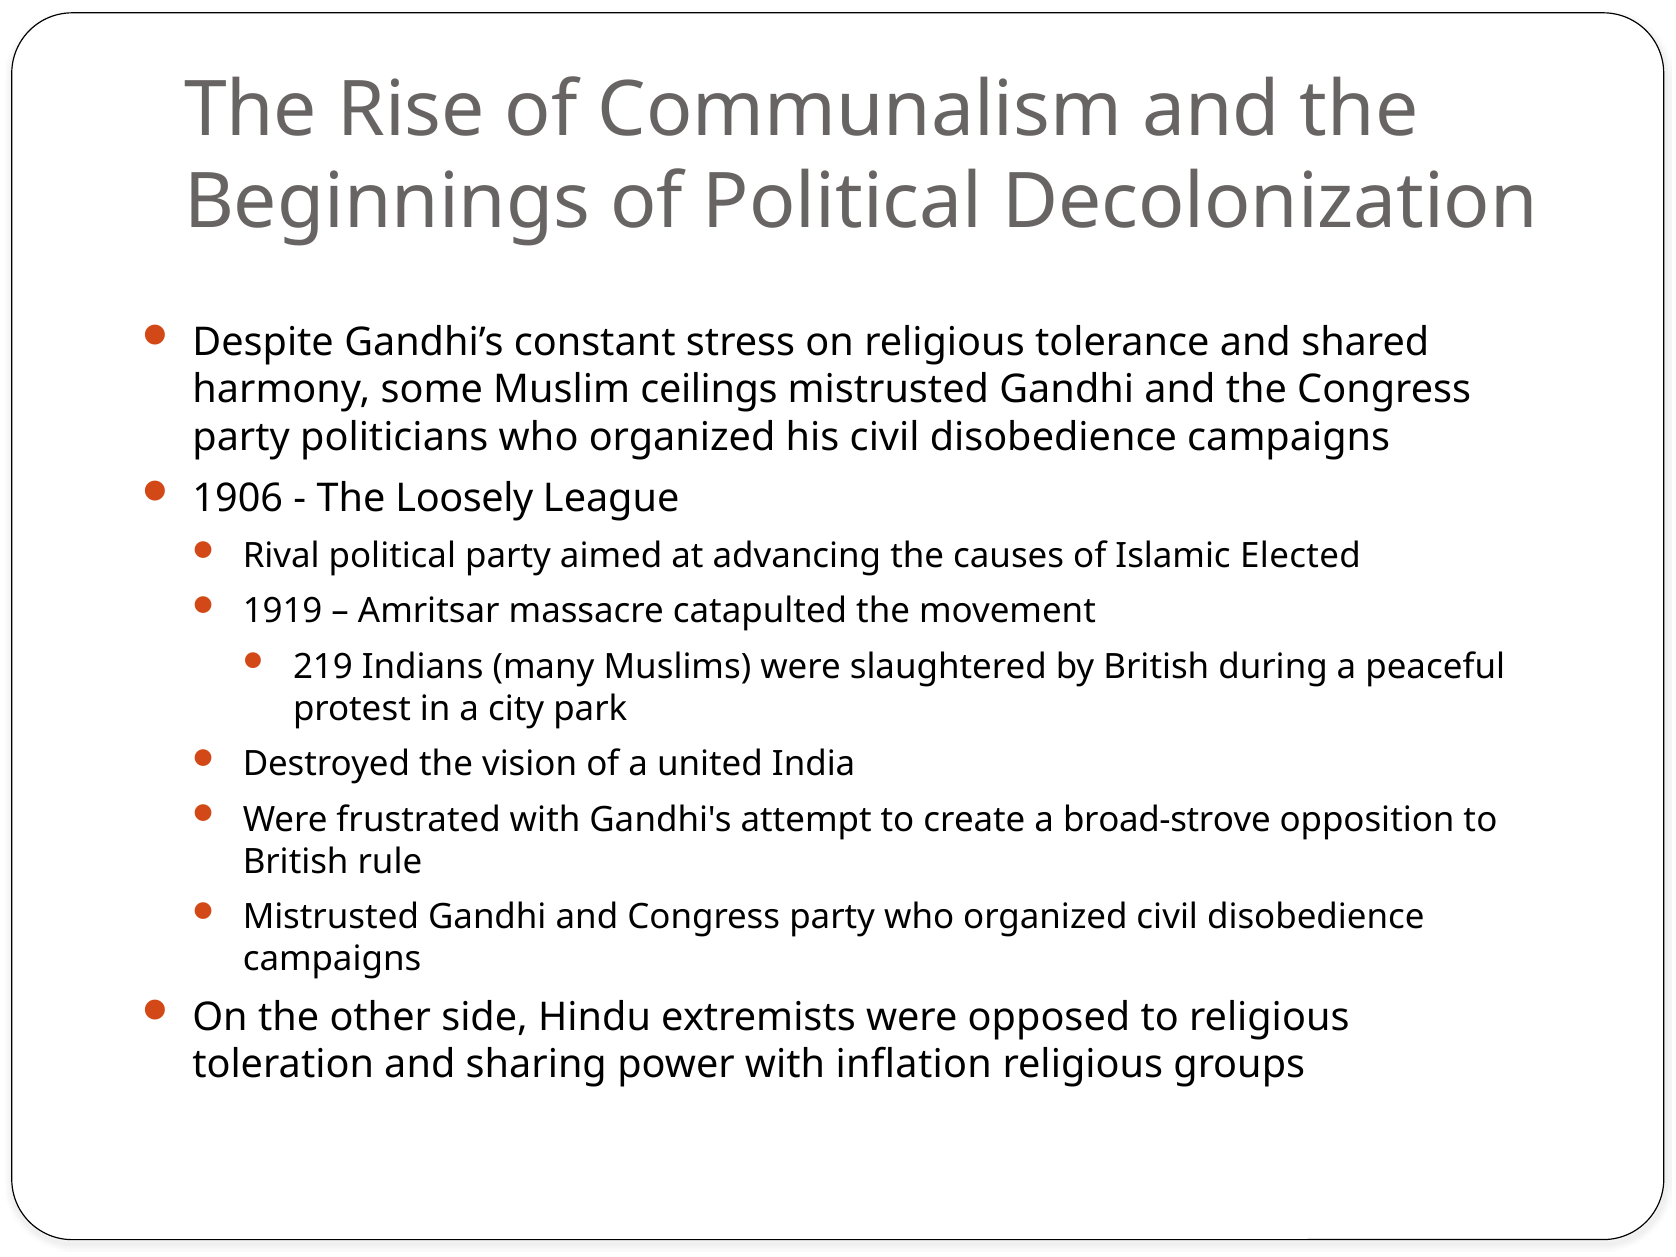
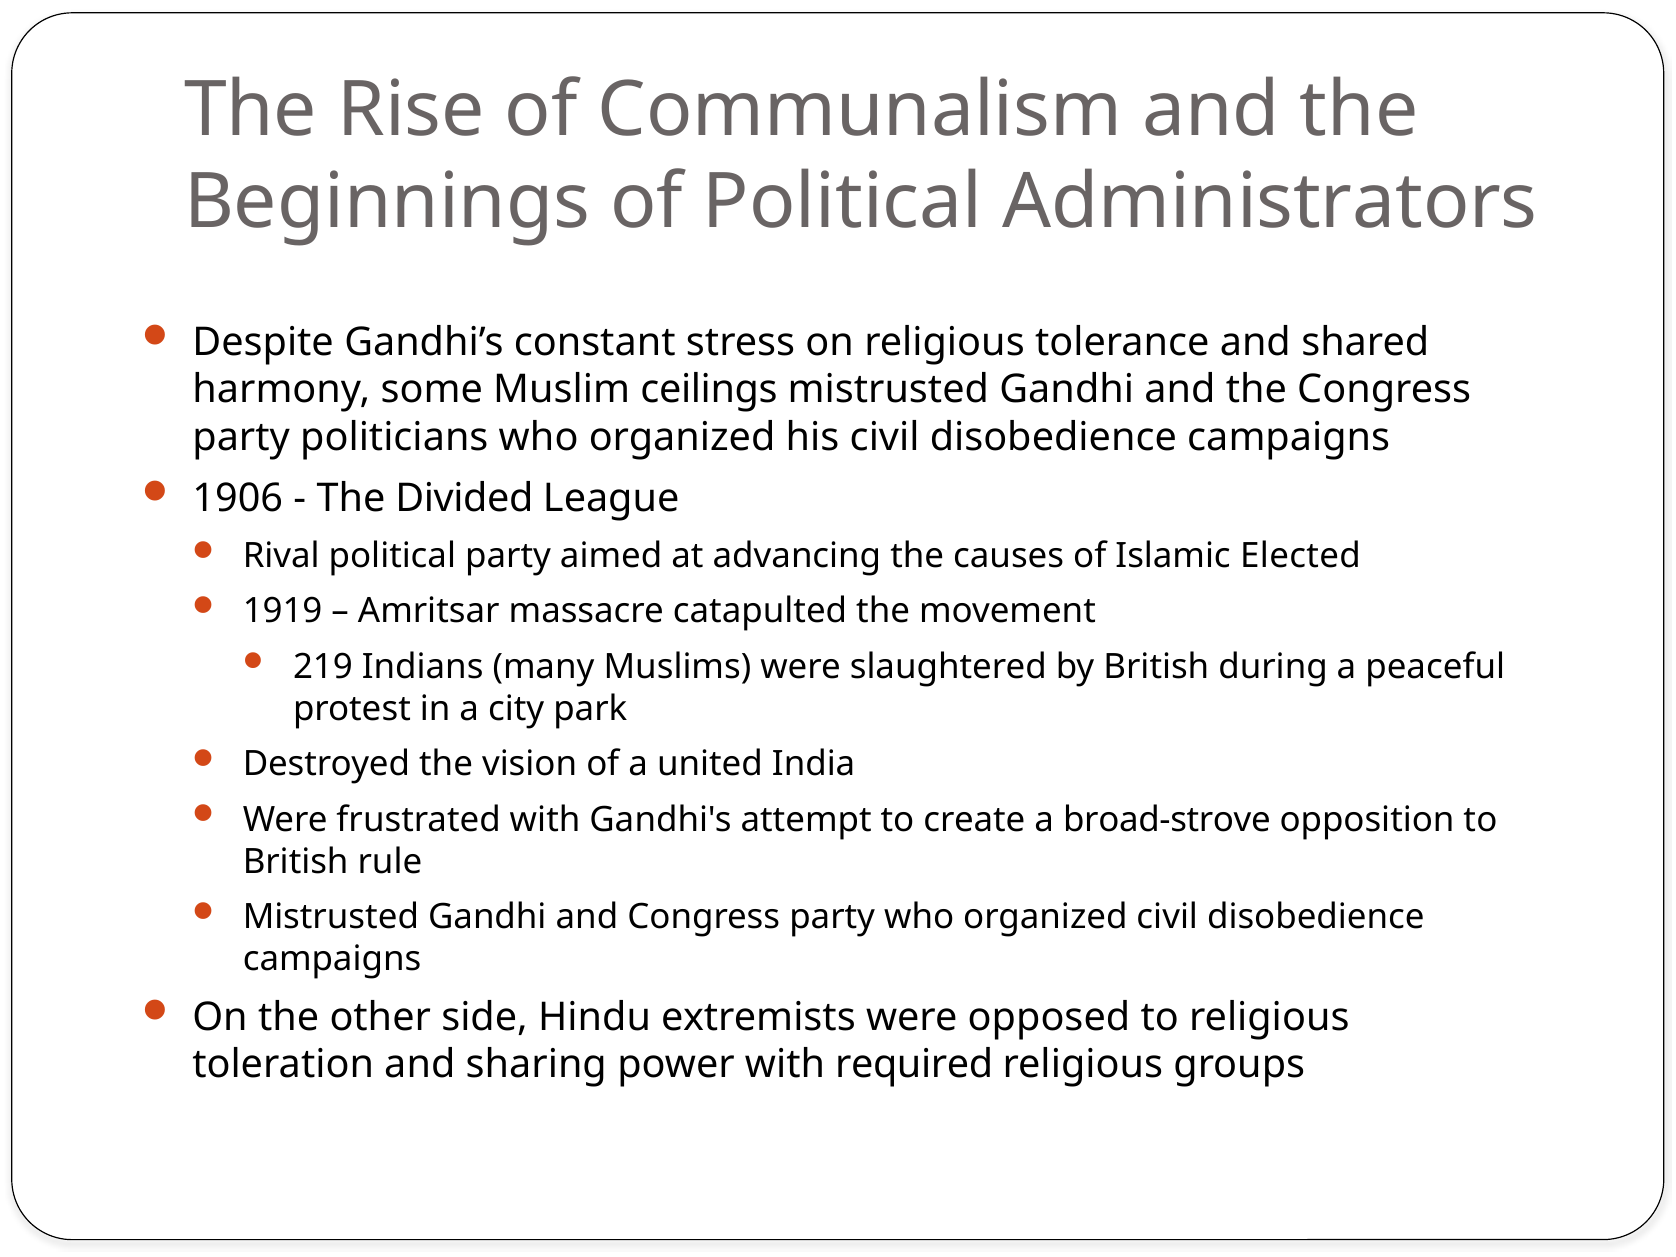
Decolonization: Decolonization -> Administrators
Loosely: Loosely -> Divided
inflation: inflation -> required
